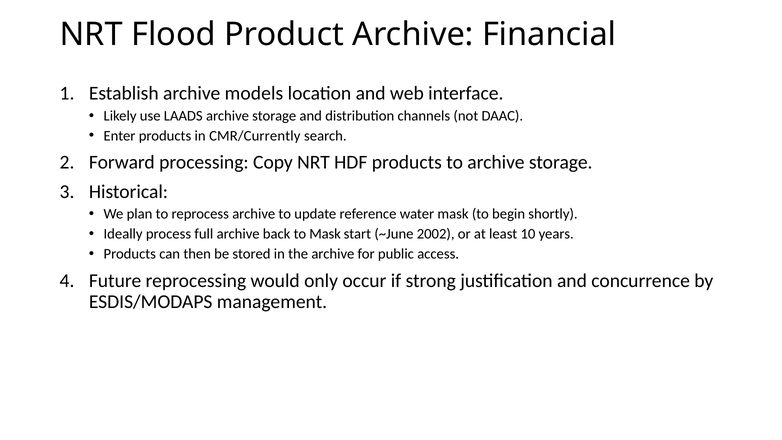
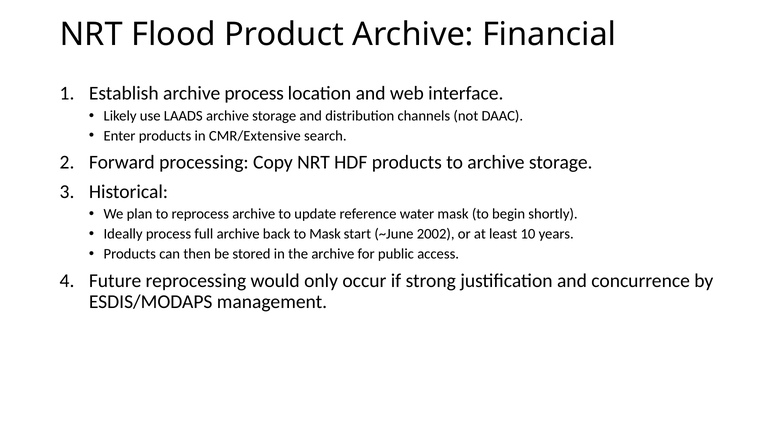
archive models: models -> process
CMR/Currently: CMR/Currently -> CMR/Extensive
